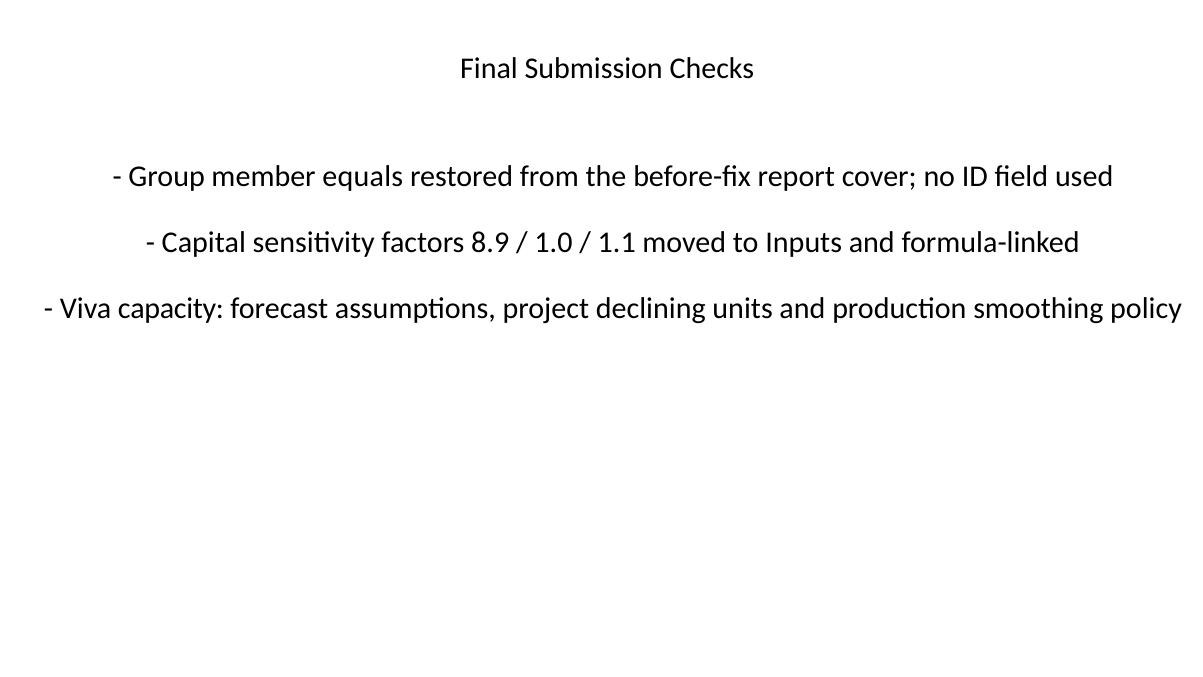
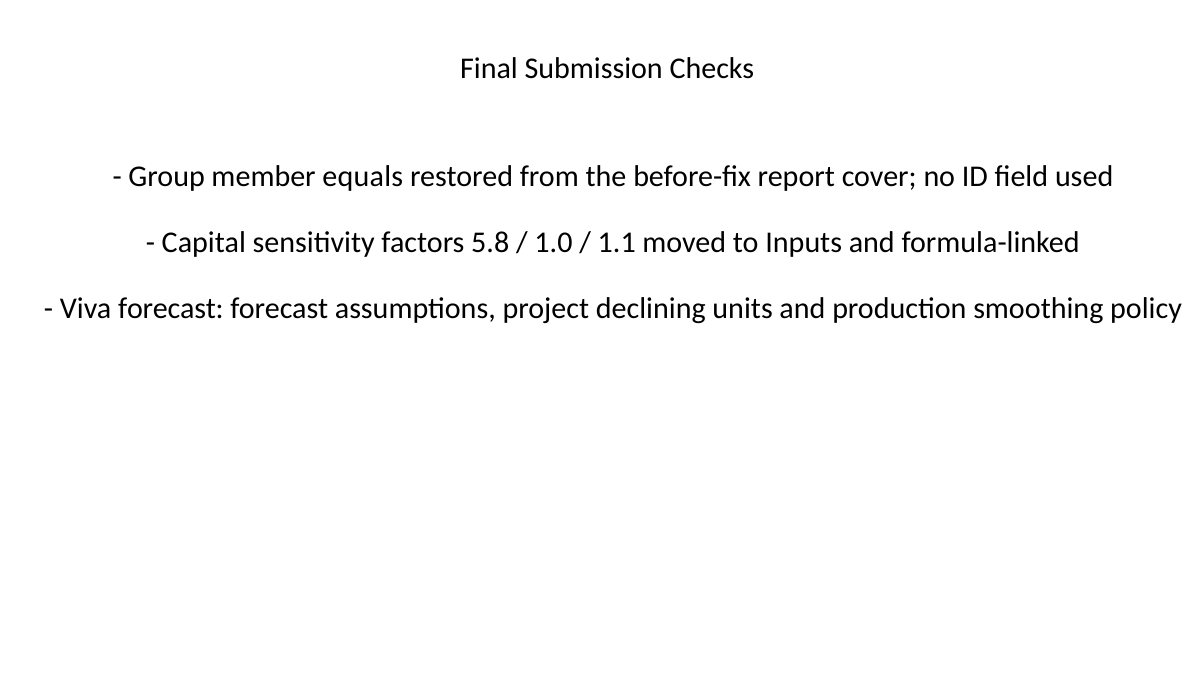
8.9: 8.9 -> 5.8
Viva capacity: capacity -> forecast
